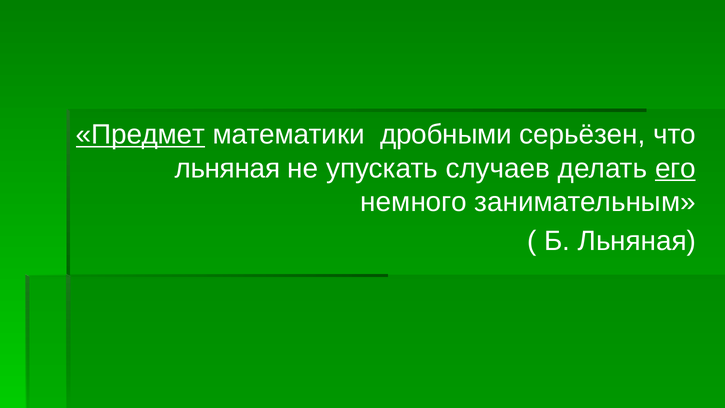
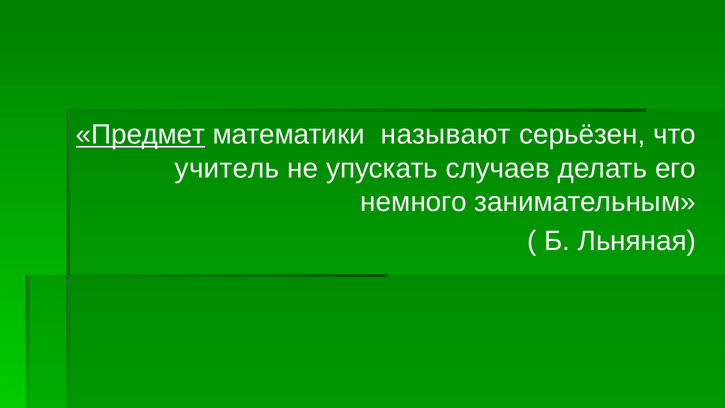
дробными: дробными -> называют
льняная at (227, 168): льняная -> учитель
его underline: present -> none
